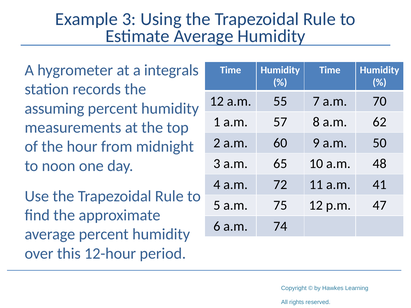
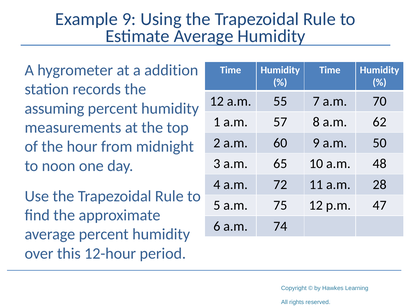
Example 3: 3 -> 9
integrals: integrals -> addition
41: 41 -> 28
